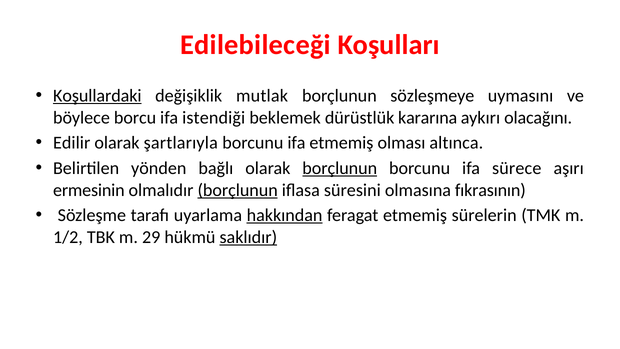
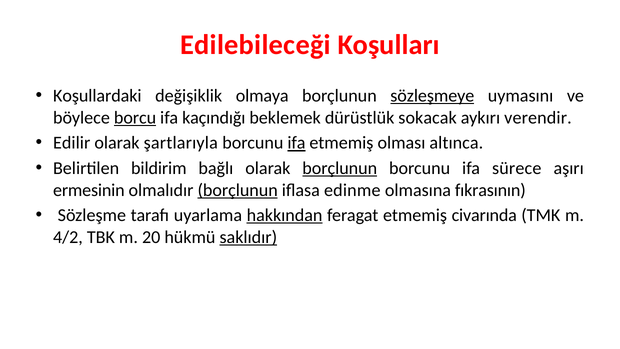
Koşullardaki underline: present -> none
mutlak: mutlak -> olmaya
sözleşmeye underline: none -> present
borcu underline: none -> present
istendiği: istendiği -> kaçındığı
kararına: kararına -> sokacak
olacağını: olacağını -> verendir
ifa at (296, 143) underline: none -> present
yönden: yönden -> bildirim
süresini: süresini -> edinme
sürelerin: sürelerin -> civarında
1/2: 1/2 -> 4/2
29: 29 -> 20
